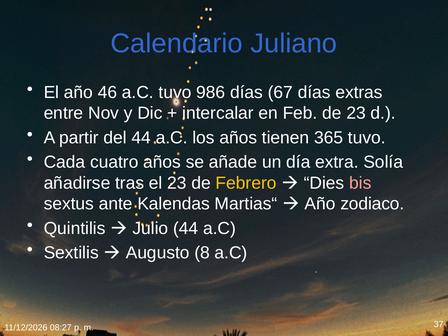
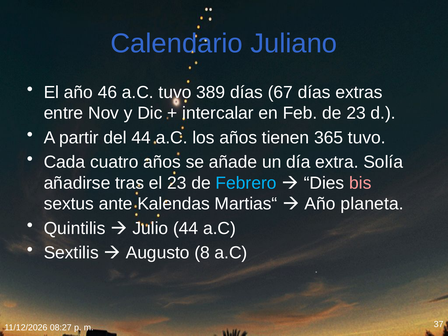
986: 986 -> 389
Febrero colour: yellow -> light blue
zodiaco: zodiaco -> planeta
